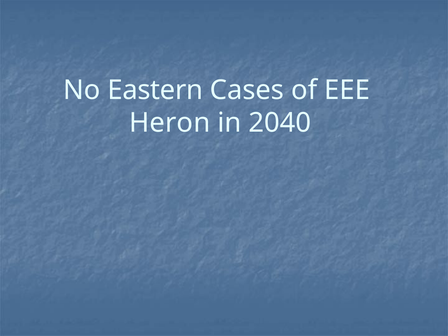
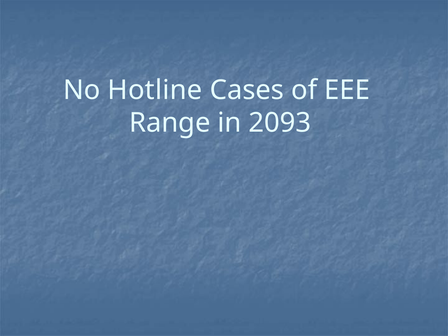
Eastern: Eastern -> Hotline
Heron: Heron -> Range
2040: 2040 -> 2093
